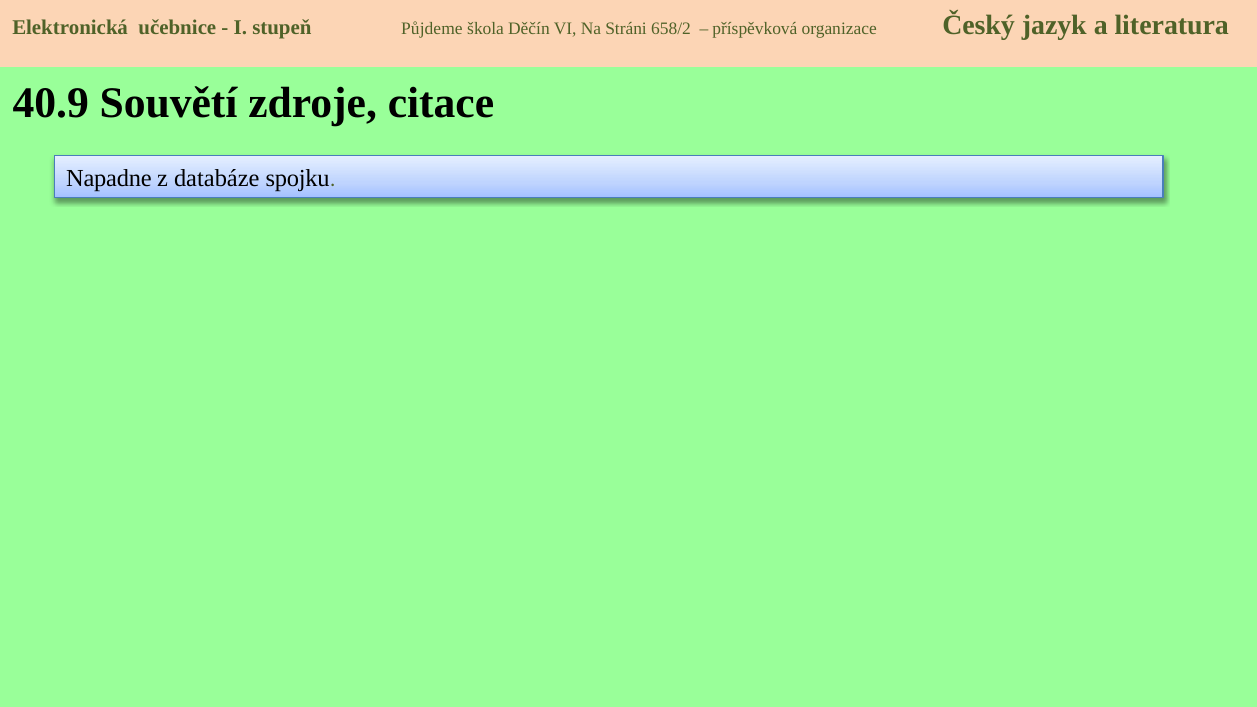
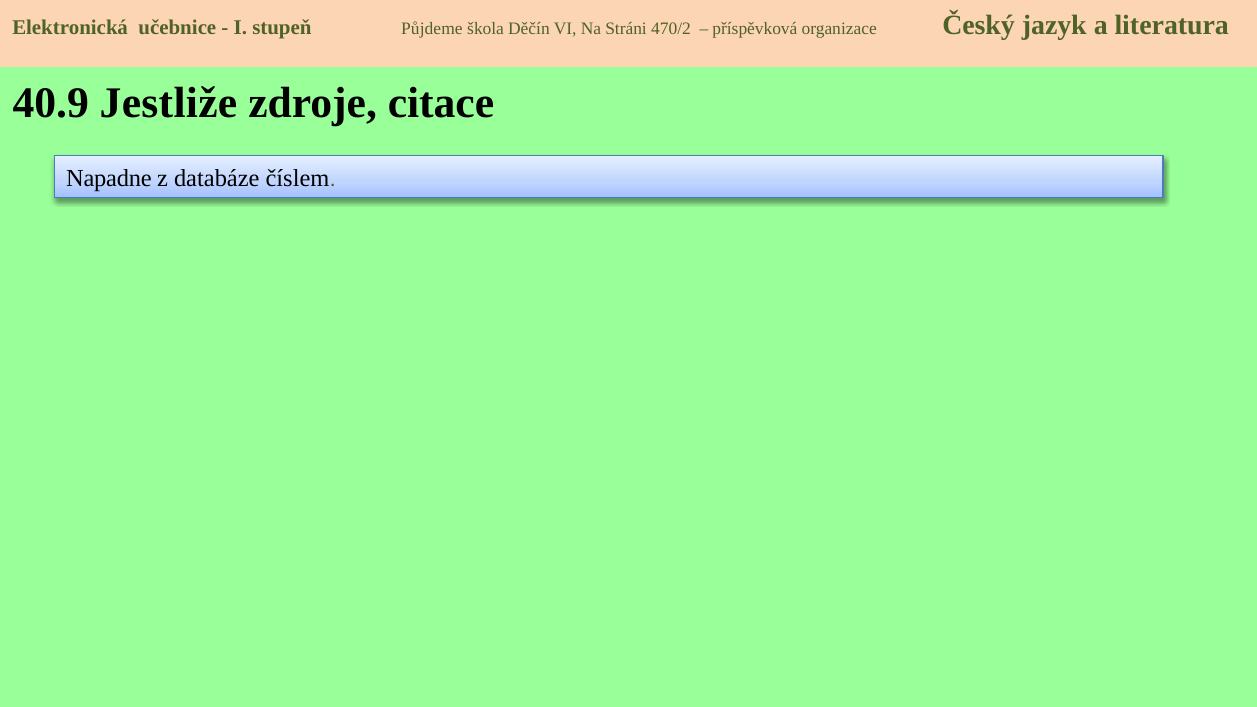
658/2: 658/2 -> 470/2
Souvětí: Souvětí -> Jestliže
spojku: spojku -> číslem
